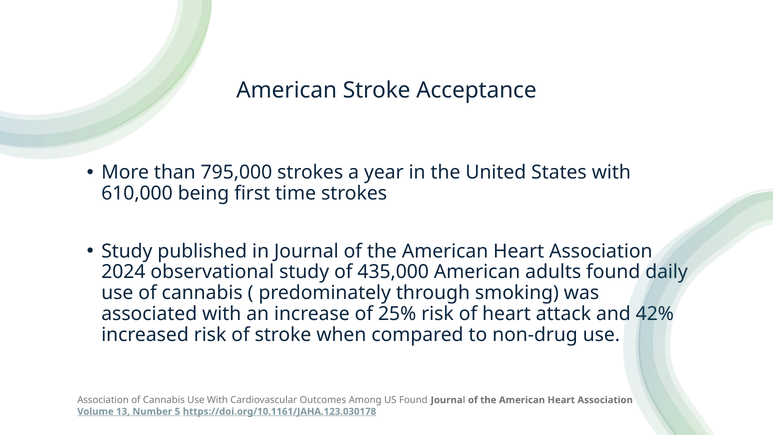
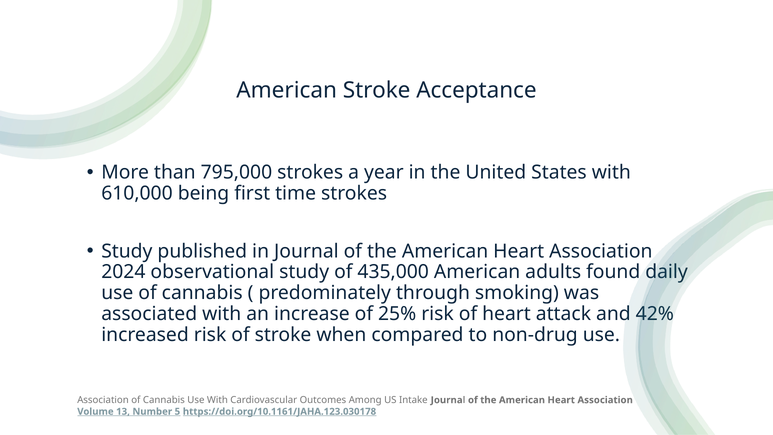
US Found: Found -> Intake
